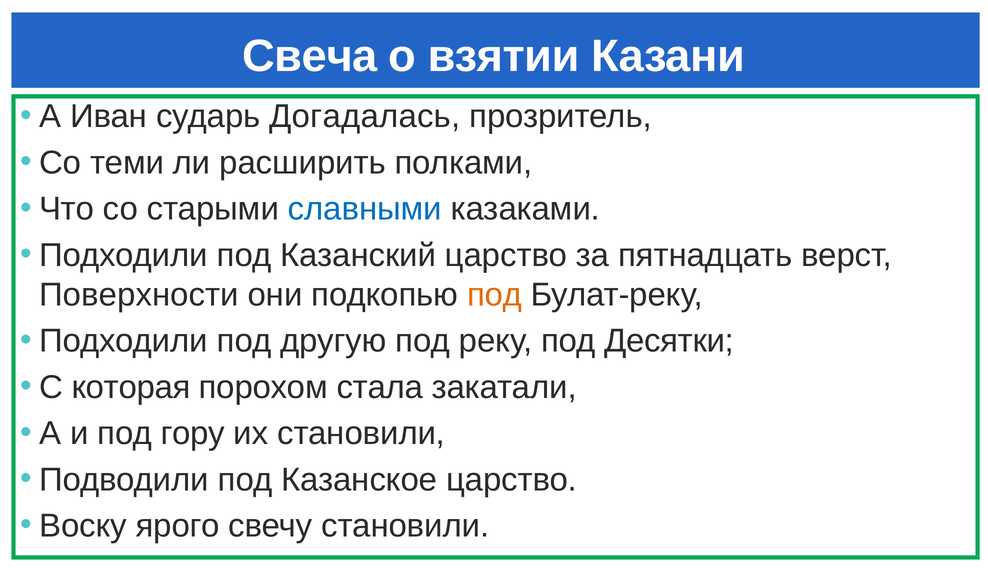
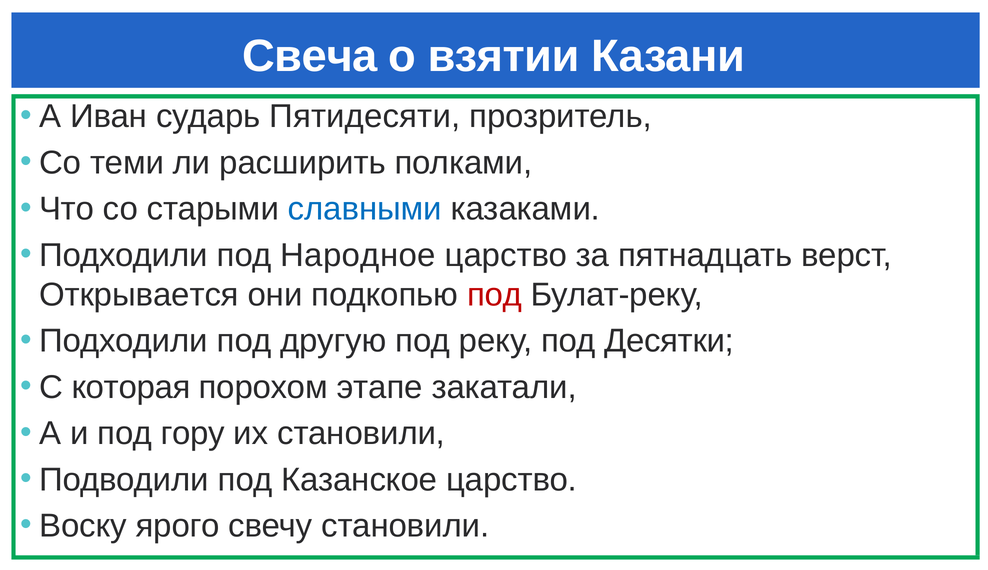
Догадалась: Догадалась -> Пятидесяти
Казанский: Казанский -> Народное
Поверхности: Поверхности -> Открывается
под at (494, 295) colour: orange -> red
стала: стала -> этапе
